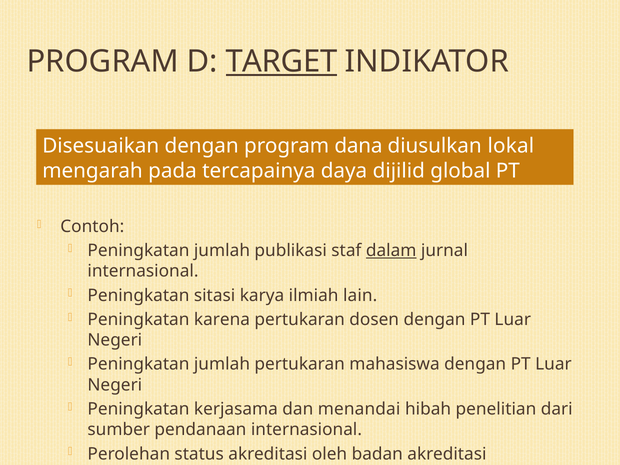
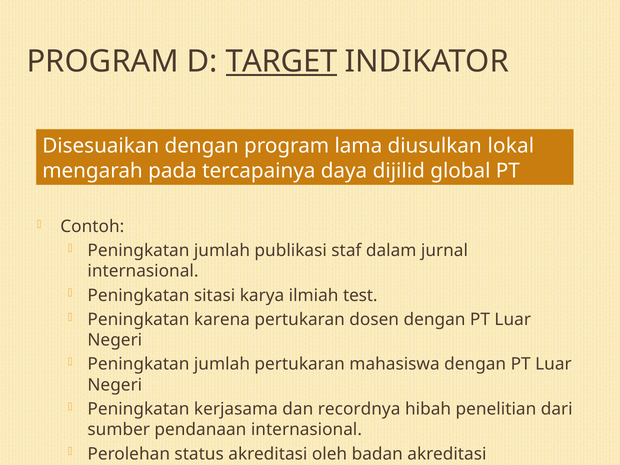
dana: dana -> lama
dalam underline: present -> none
lain: lain -> test
menandai: menandai -> recordnya
